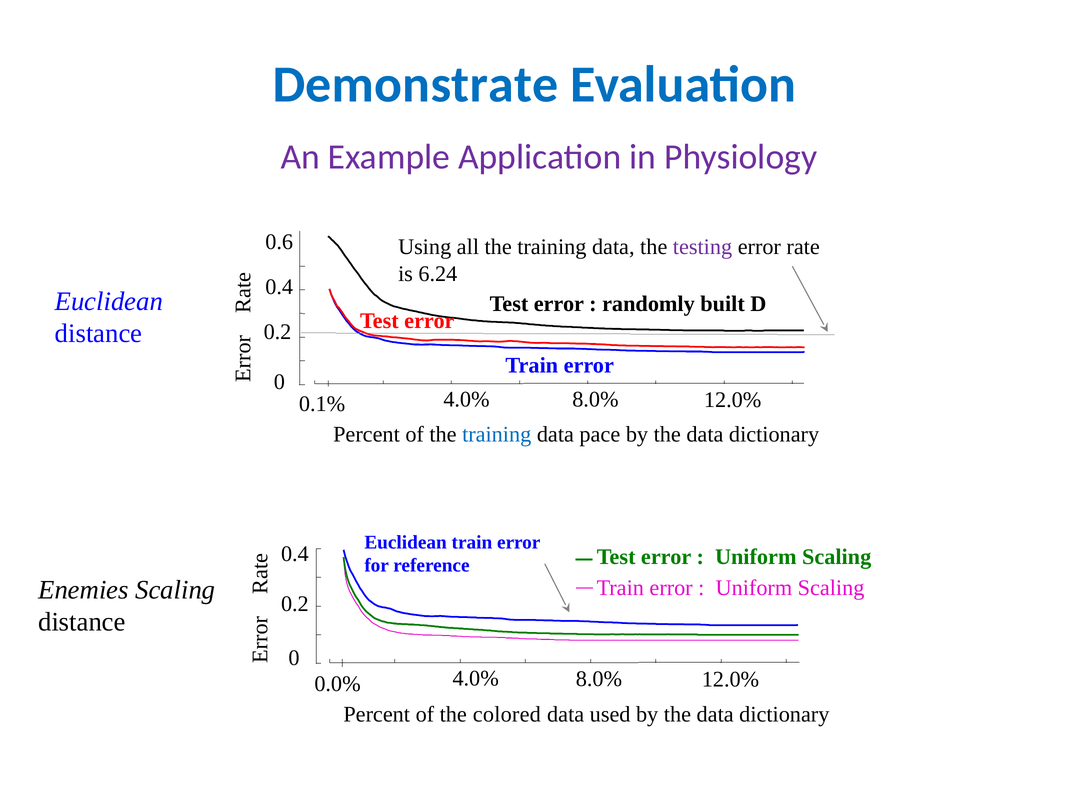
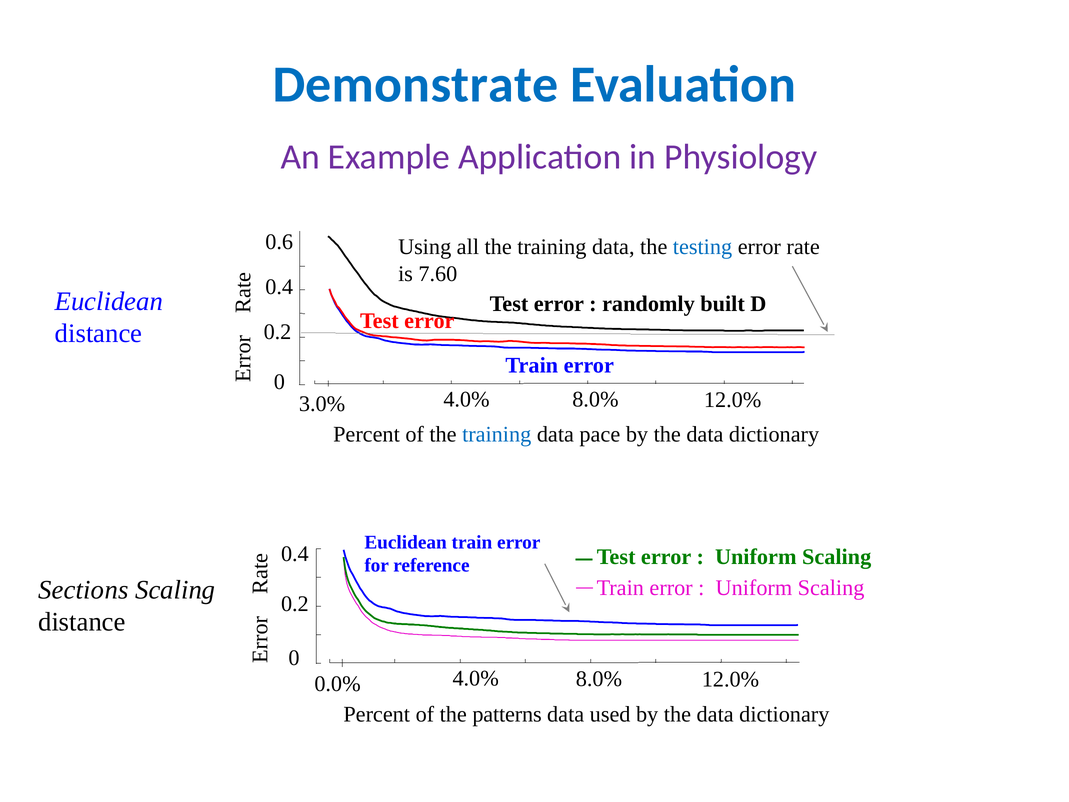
testing colour: purple -> blue
6.24: 6.24 -> 7.60
0.1%: 0.1% -> 3.0%
Enemies: Enemies -> Sections
colored: colored -> patterns
